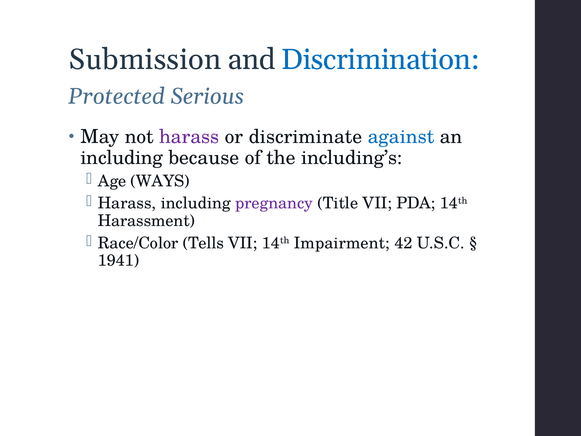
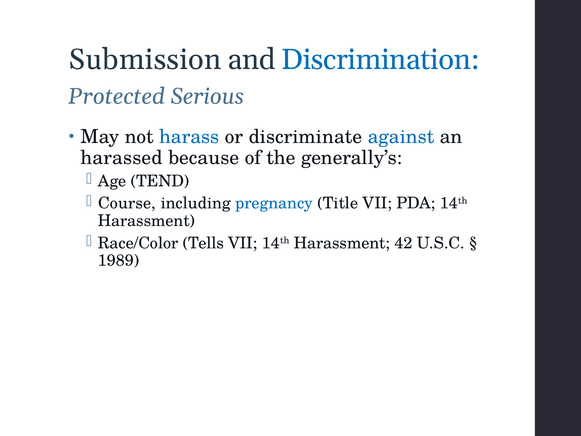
harass at (189, 137) colour: purple -> blue
including at (122, 158): including -> harassed
including’s: including’s -> generally’s
WAYS: WAYS -> TEND
Harass at (127, 203): Harass -> Course
pregnancy colour: purple -> blue
VII 14th Impairment: Impairment -> Harassment
1941: 1941 -> 1989
